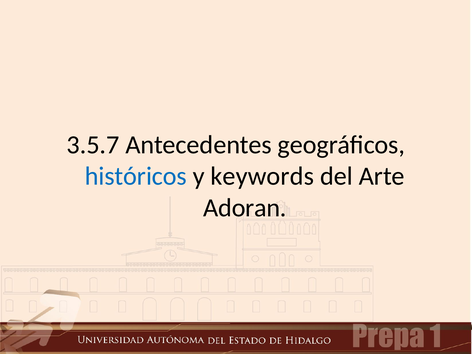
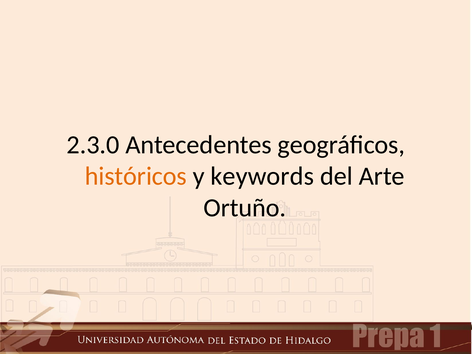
3.5.7: 3.5.7 -> 2.3.0
históricos colour: blue -> orange
Adoran: Adoran -> Ortuño
